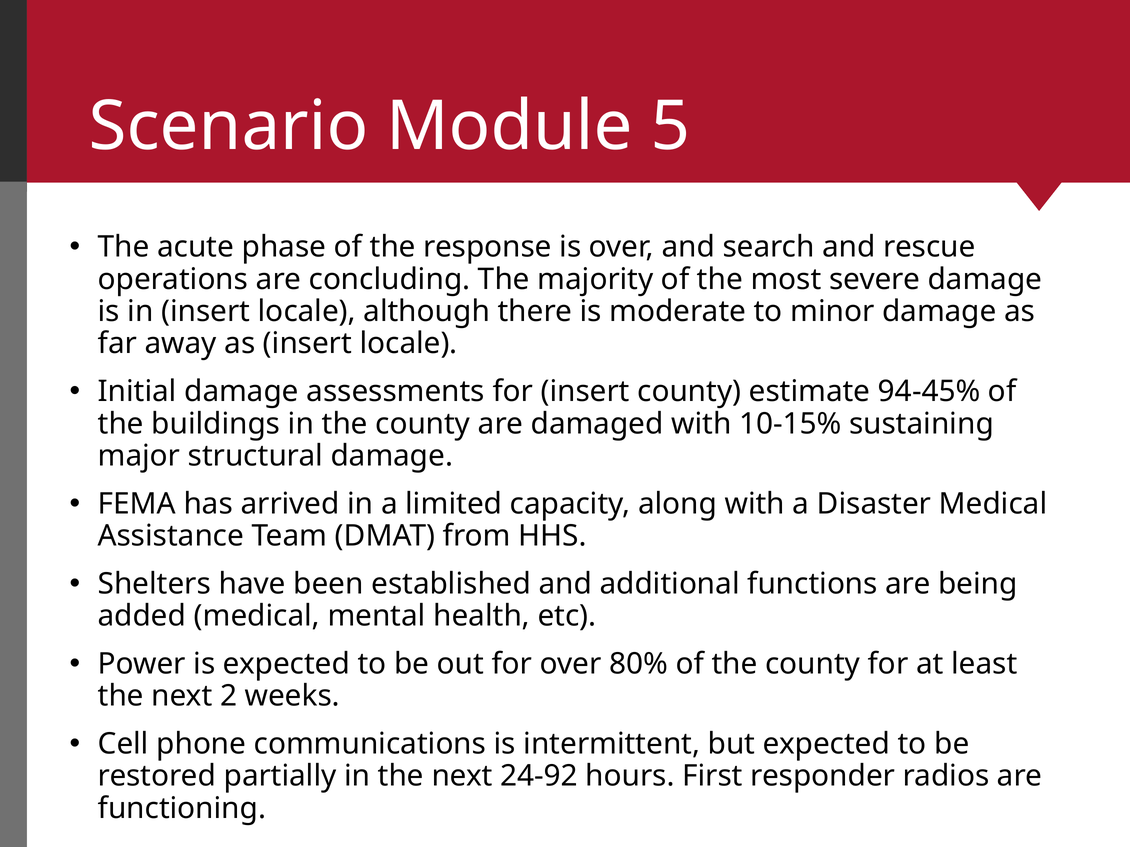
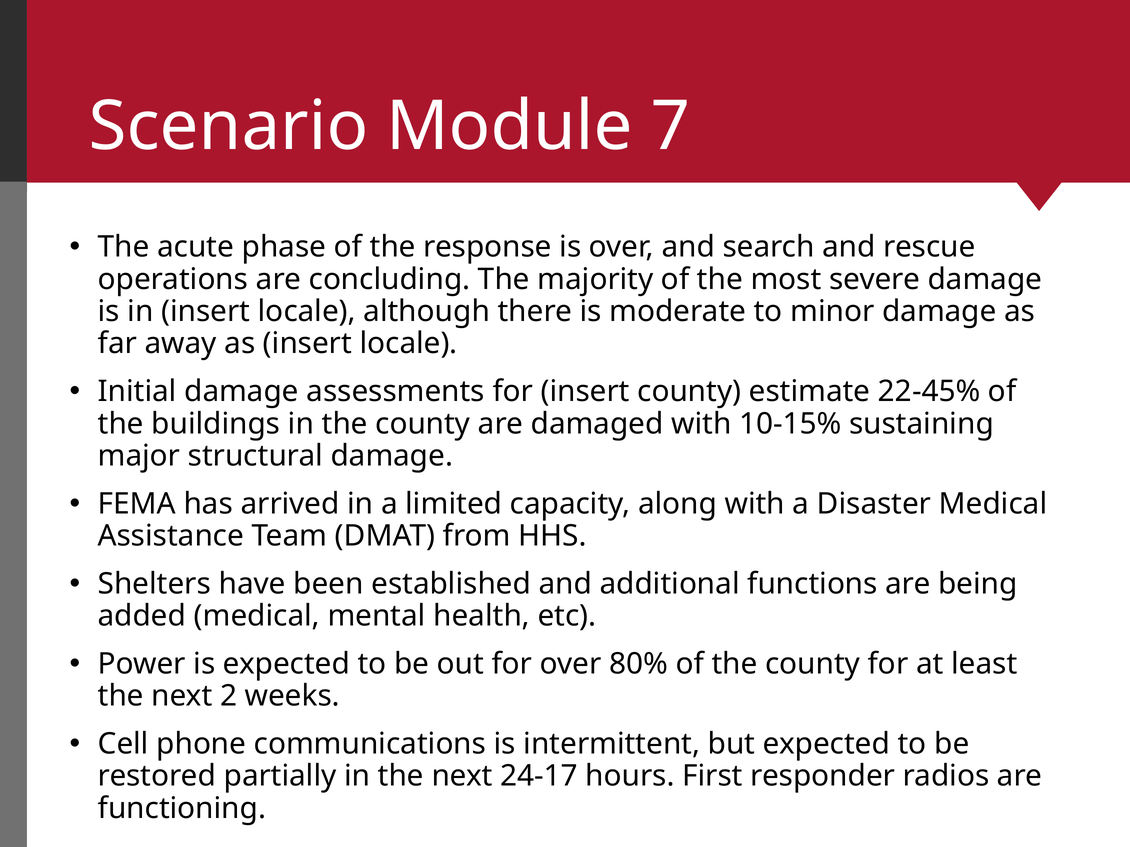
5: 5 -> 7
94-45%: 94-45% -> 22-45%
24-92: 24-92 -> 24-17
